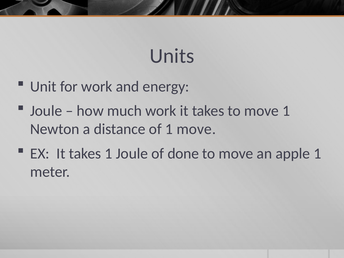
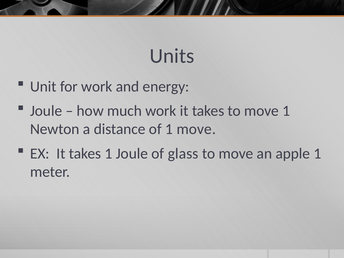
done: done -> glass
